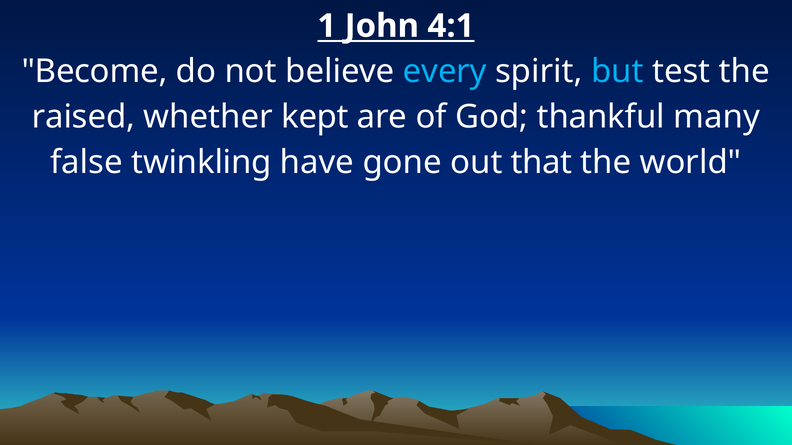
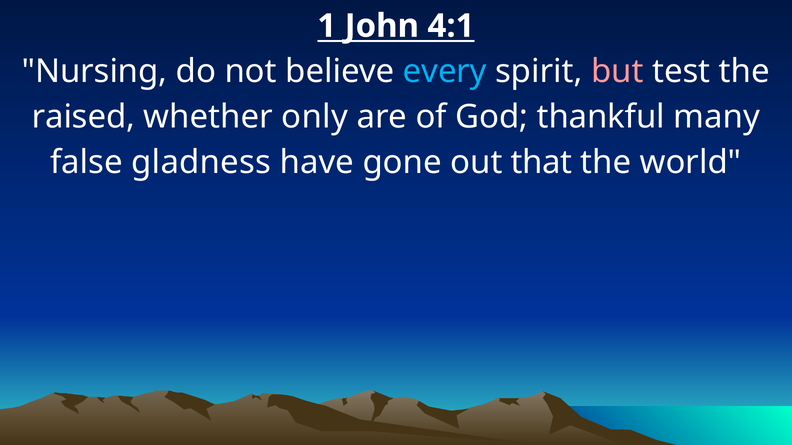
Become: Become -> Nursing
but colour: light blue -> pink
kept: kept -> only
twinkling: twinkling -> gladness
